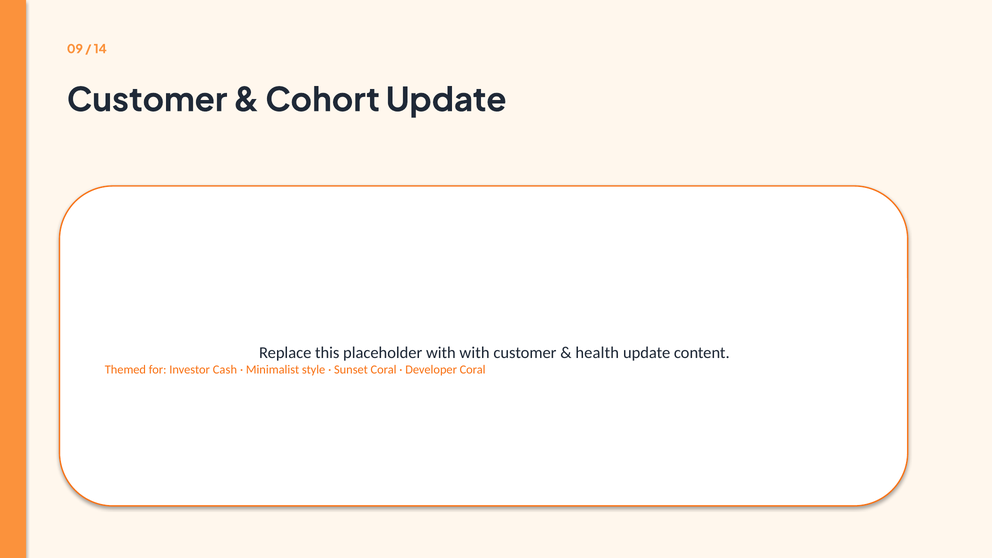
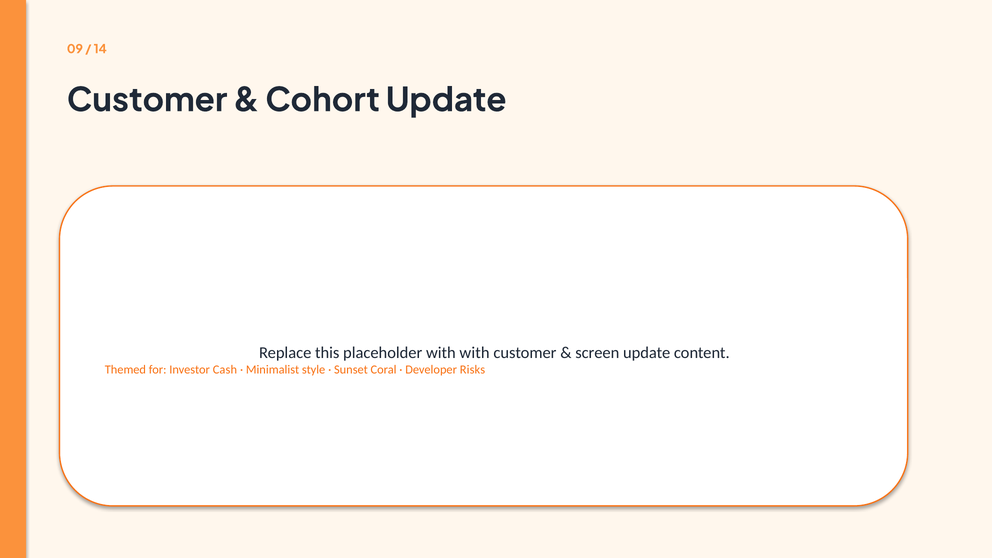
health: health -> screen
Developer Coral: Coral -> Risks
